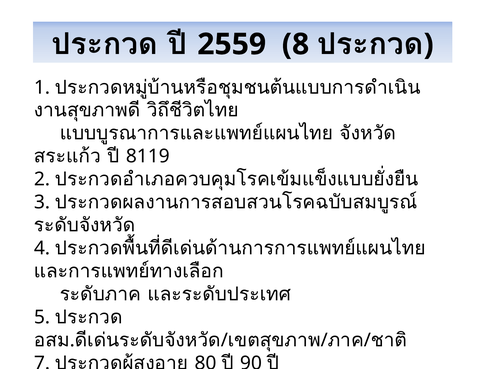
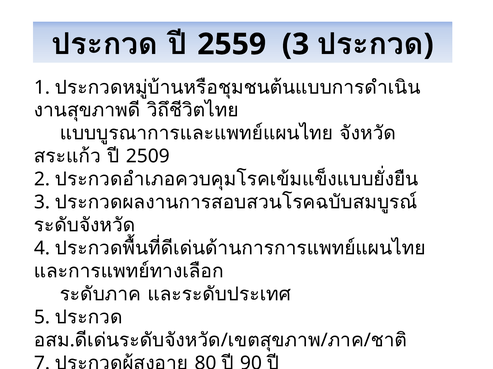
2559 8: 8 -> 3
8119: 8119 -> 2509
